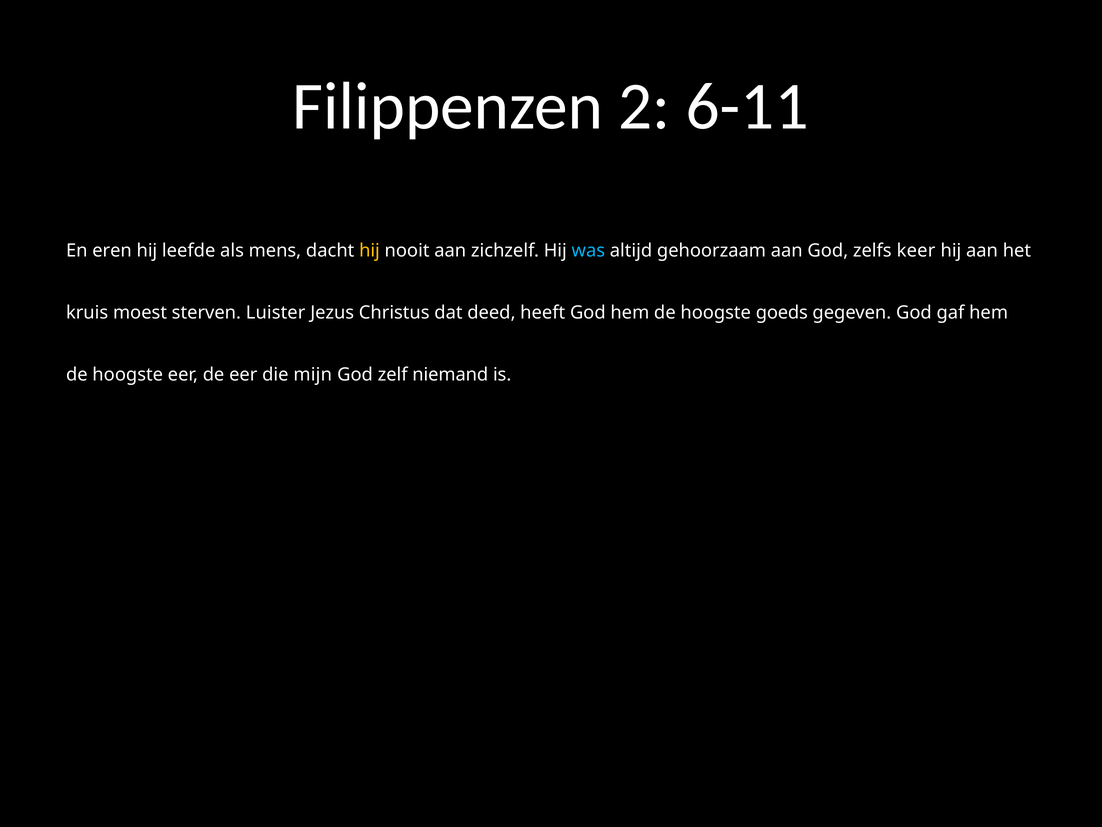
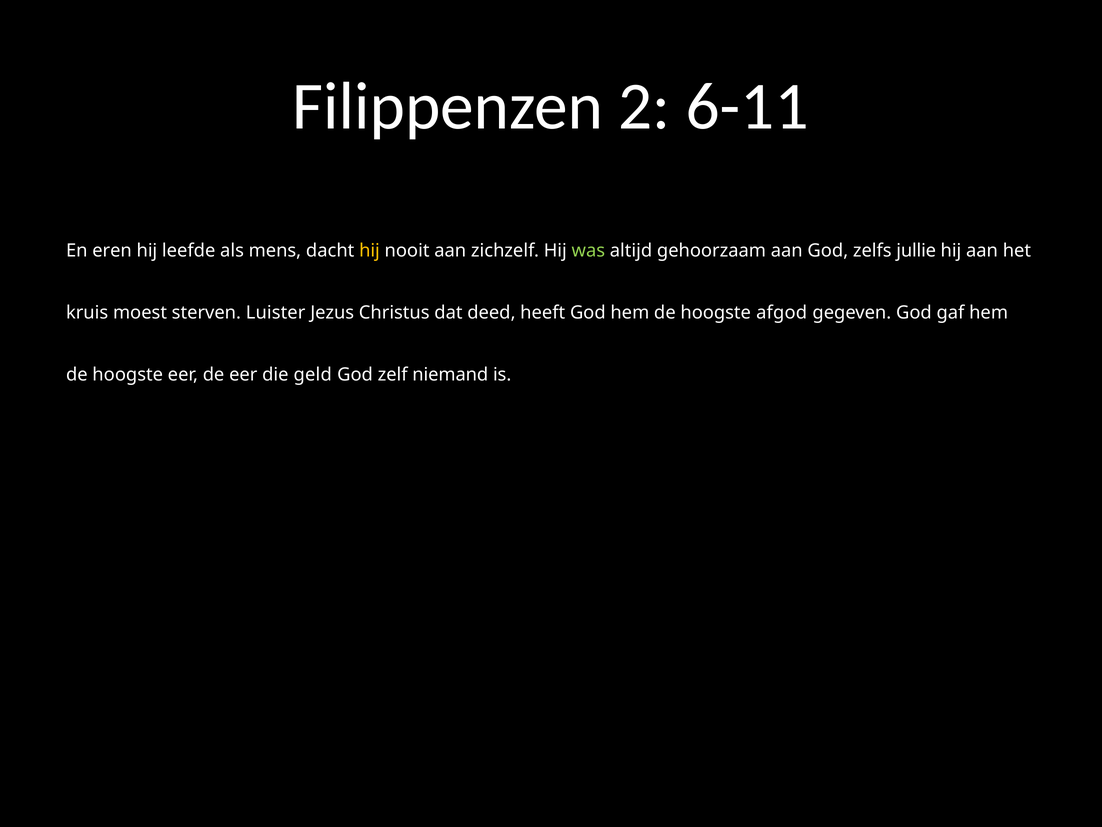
was colour: light blue -> light green
keer: keer -> jullie
goeds: goeds -> afgod
mijn: mijn -> geld
